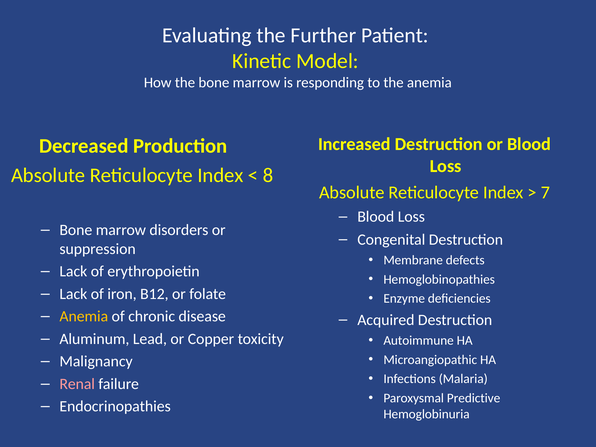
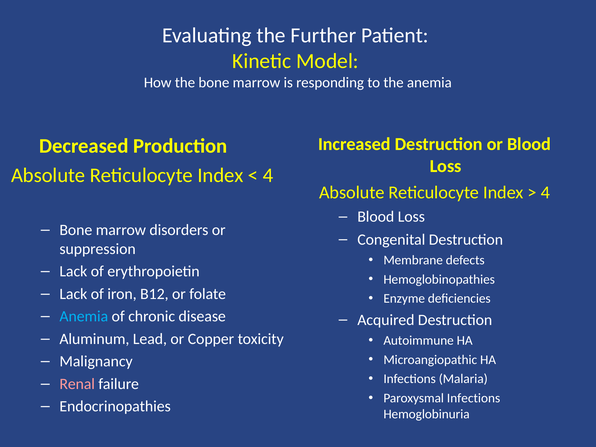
8 at (268, 175): 8 -> 4
7 at (545, 193): 7 -> 4
Anemia at (84, 316) colour: yellow -> light blue
Paroxysmal Predictive: Predictive -> Infections
